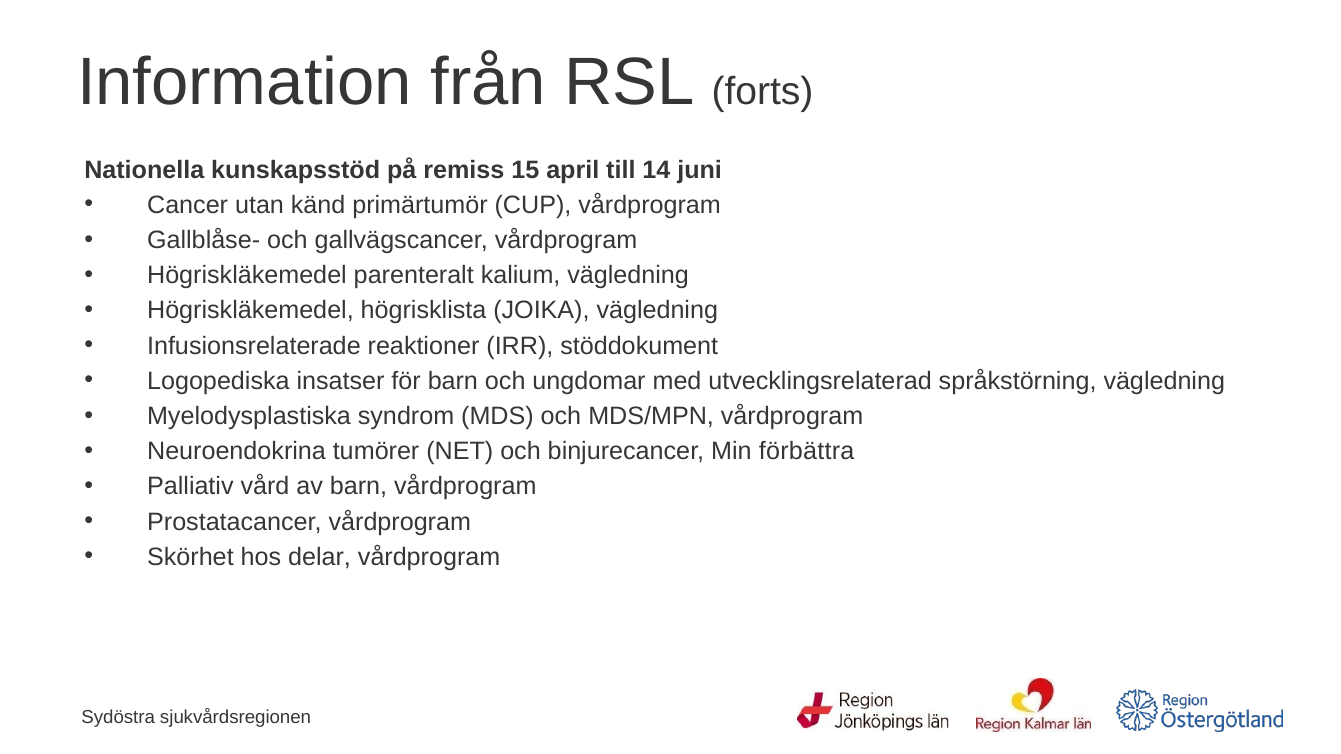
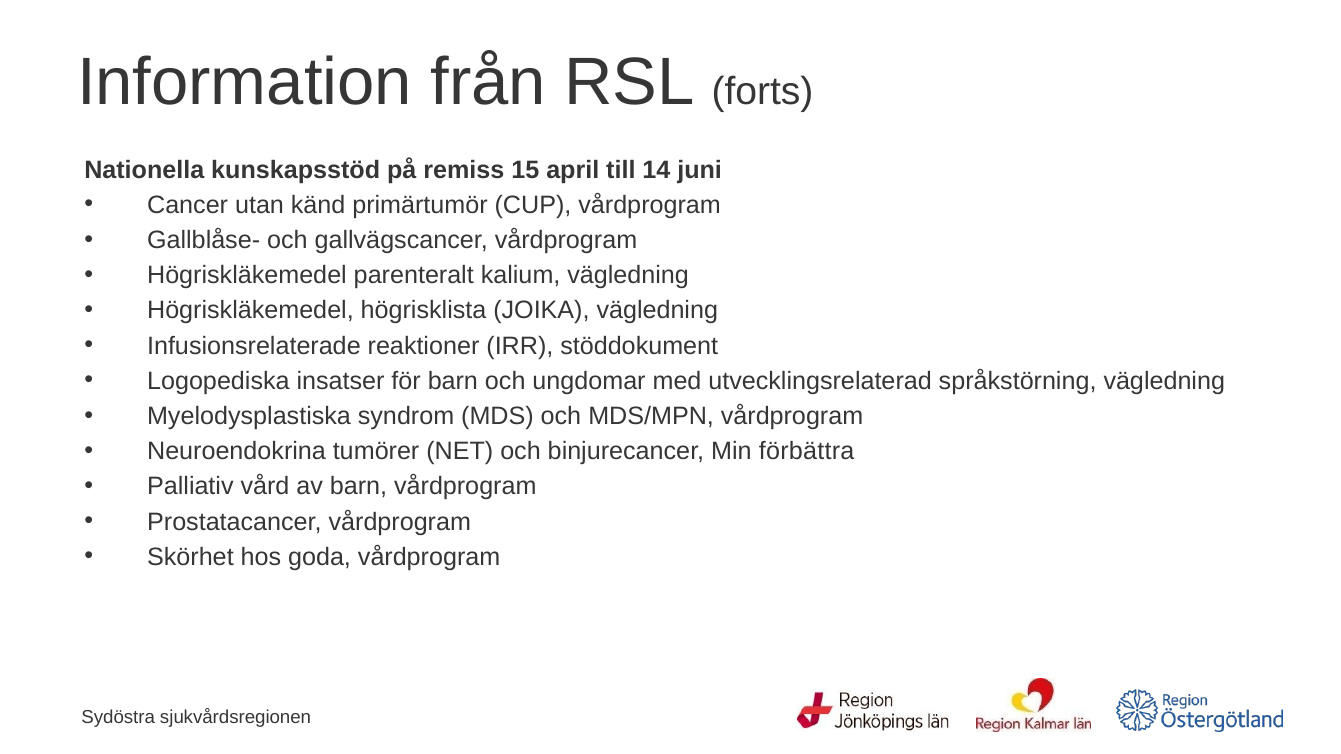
delar: delar -> goda
